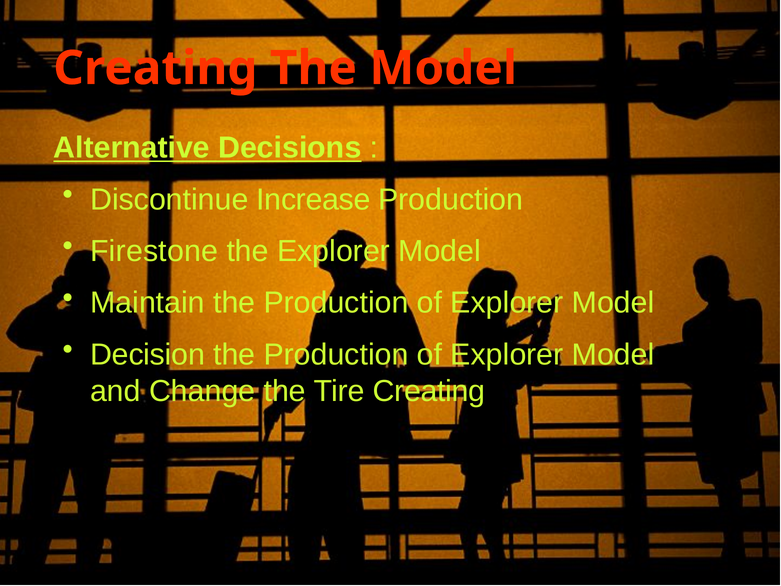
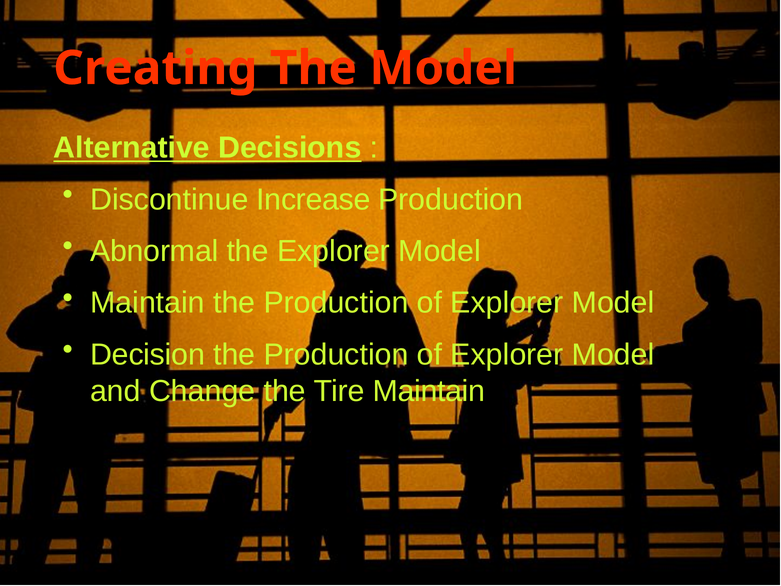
Firestone: Firestone -> Abnormal
Tire Creating: Creating -> Maintain
